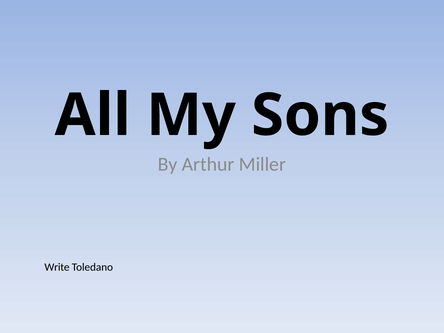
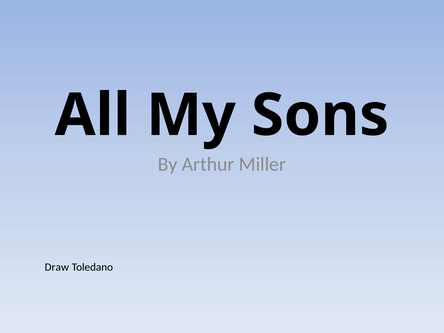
Write: Write -> Draw
